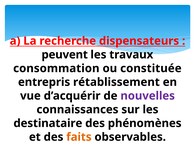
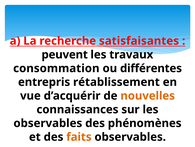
dispensateurs: dispensateurs -> satisfaisantes
constituée: constituée -> différentes
nouvelles colour: purple -> orange
destinataire at (48, 123): destinataire -> observables
